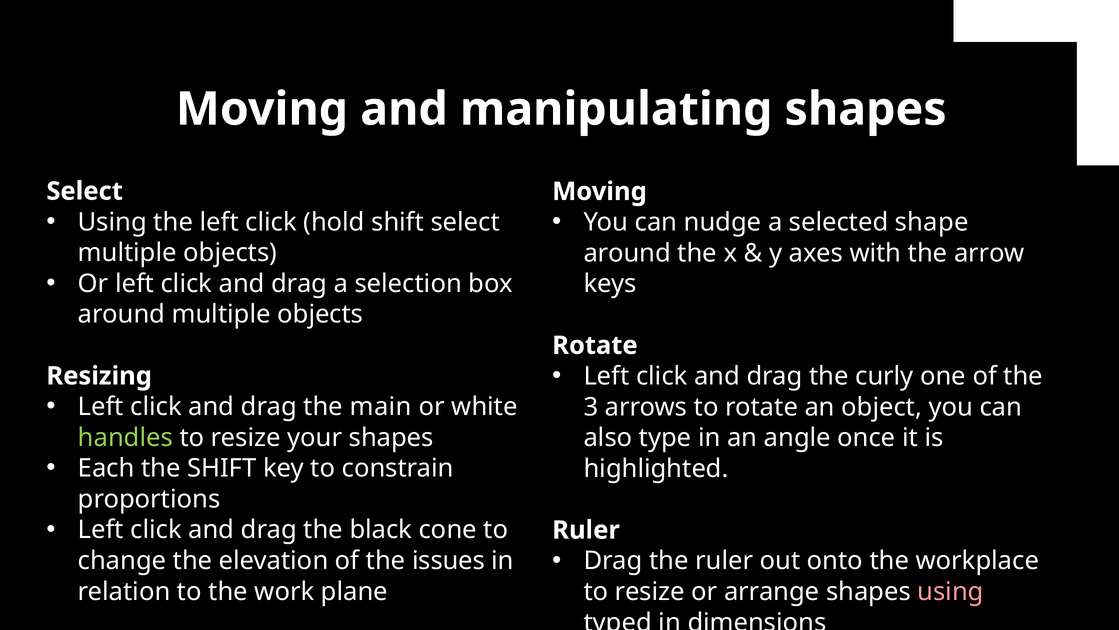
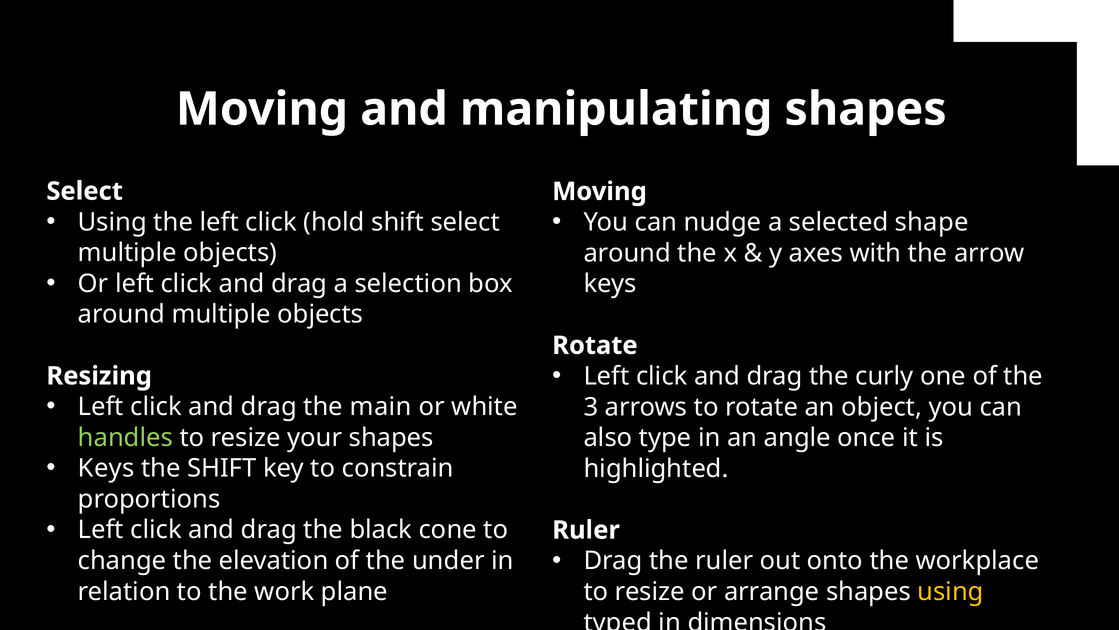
Each at (106, 468): Each -> Keys
issues: issues -> under
using at (951, 591) colour: pink -> yellow
